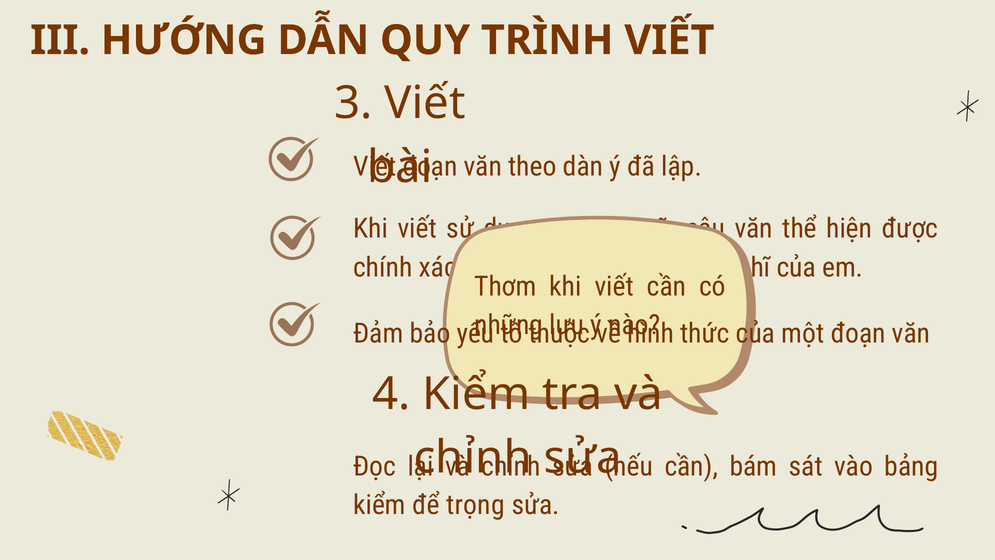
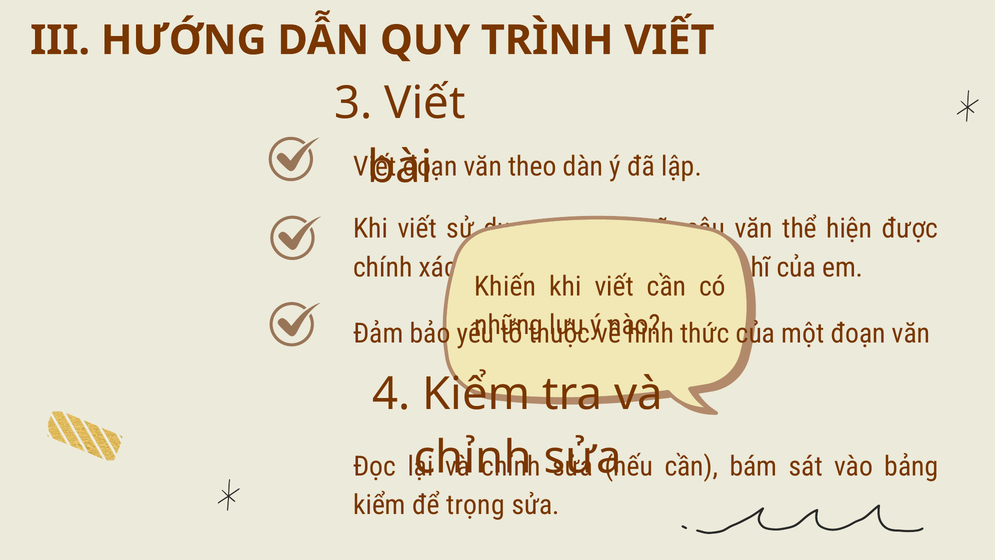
Thơm: Thơm -> Khiến
